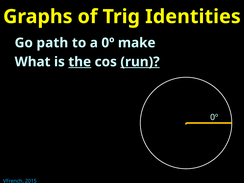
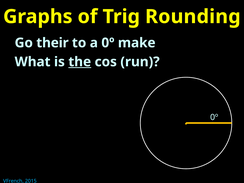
Identities: Identities -> Rounding
path: path -> their
run underline: present -> none
